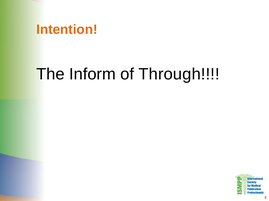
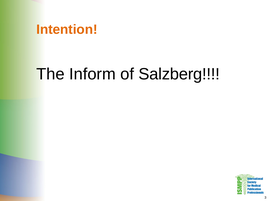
Through: Through -> Salzberg
